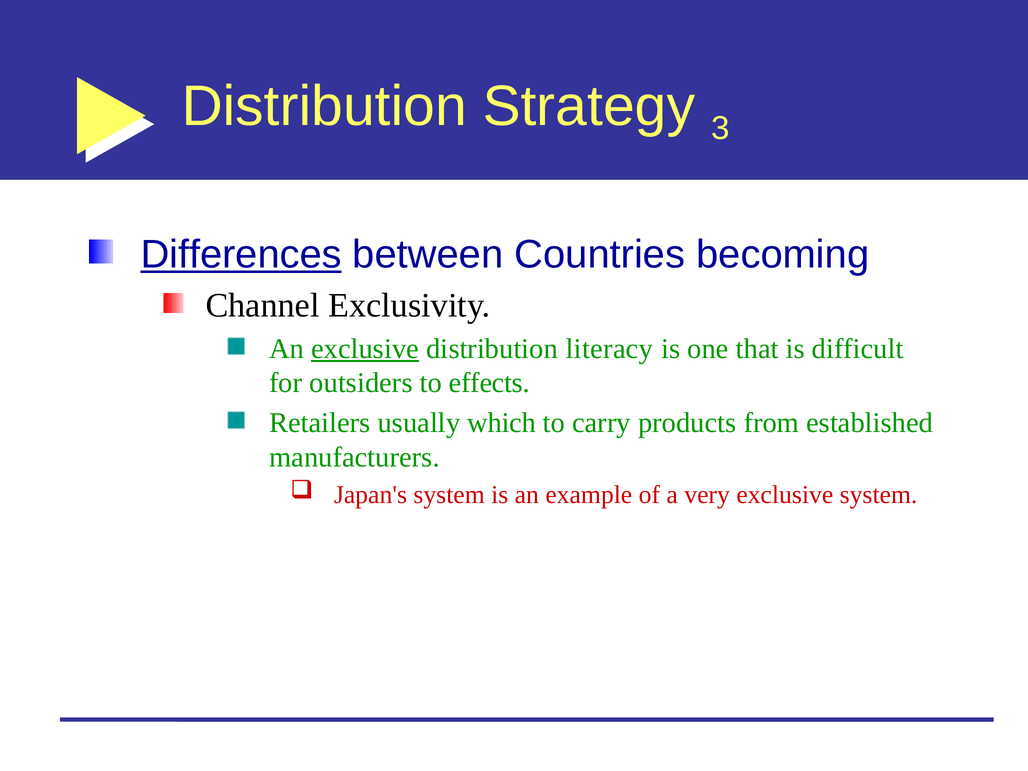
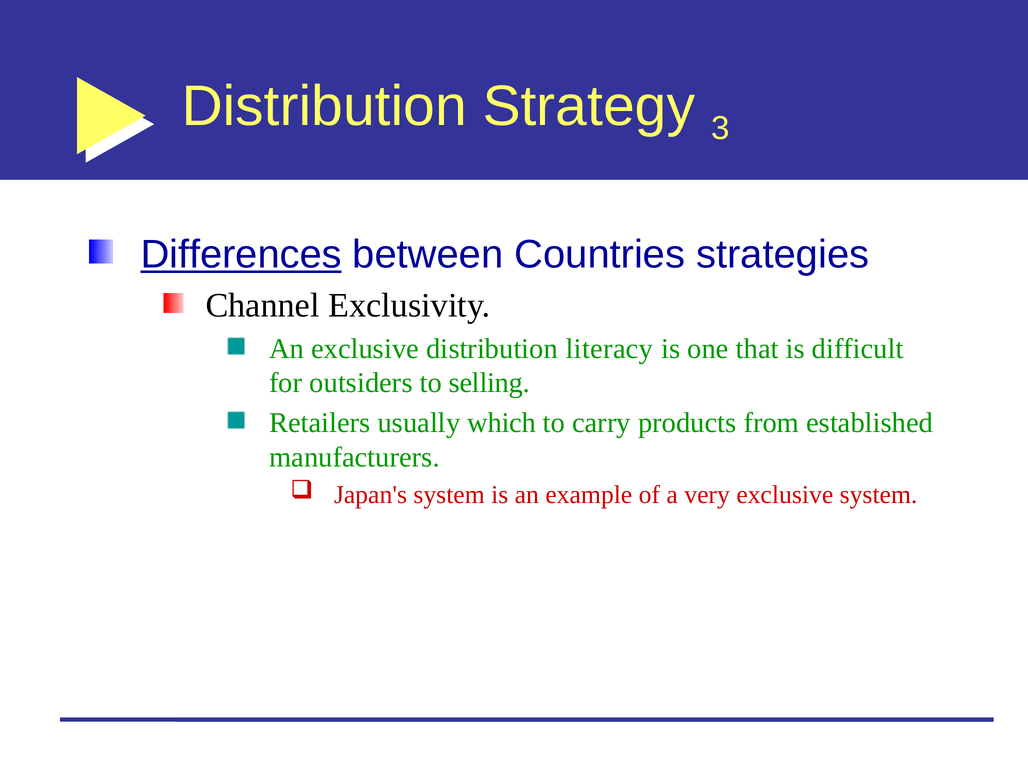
becoming: becoming -> strategies
exclusive at (365, 349) underline: present -> none
effects: effects -> selling
